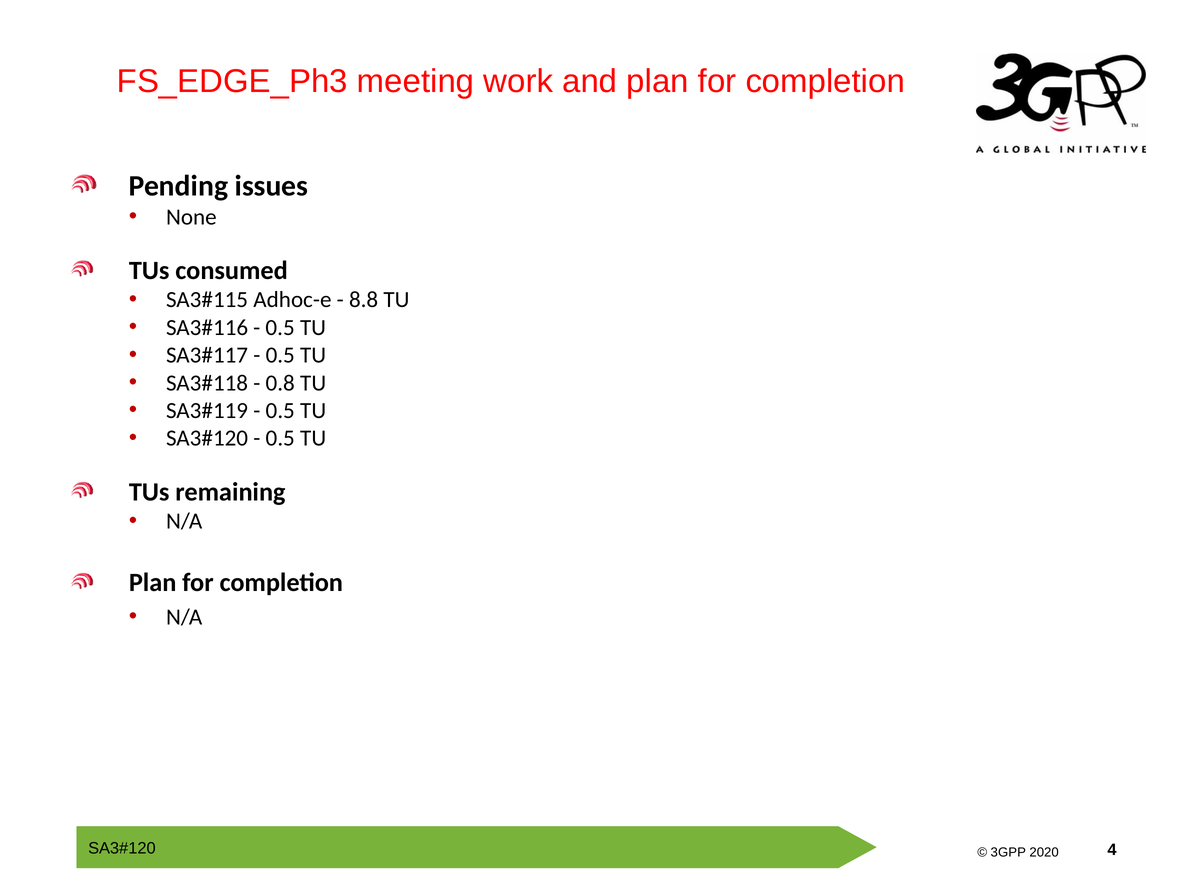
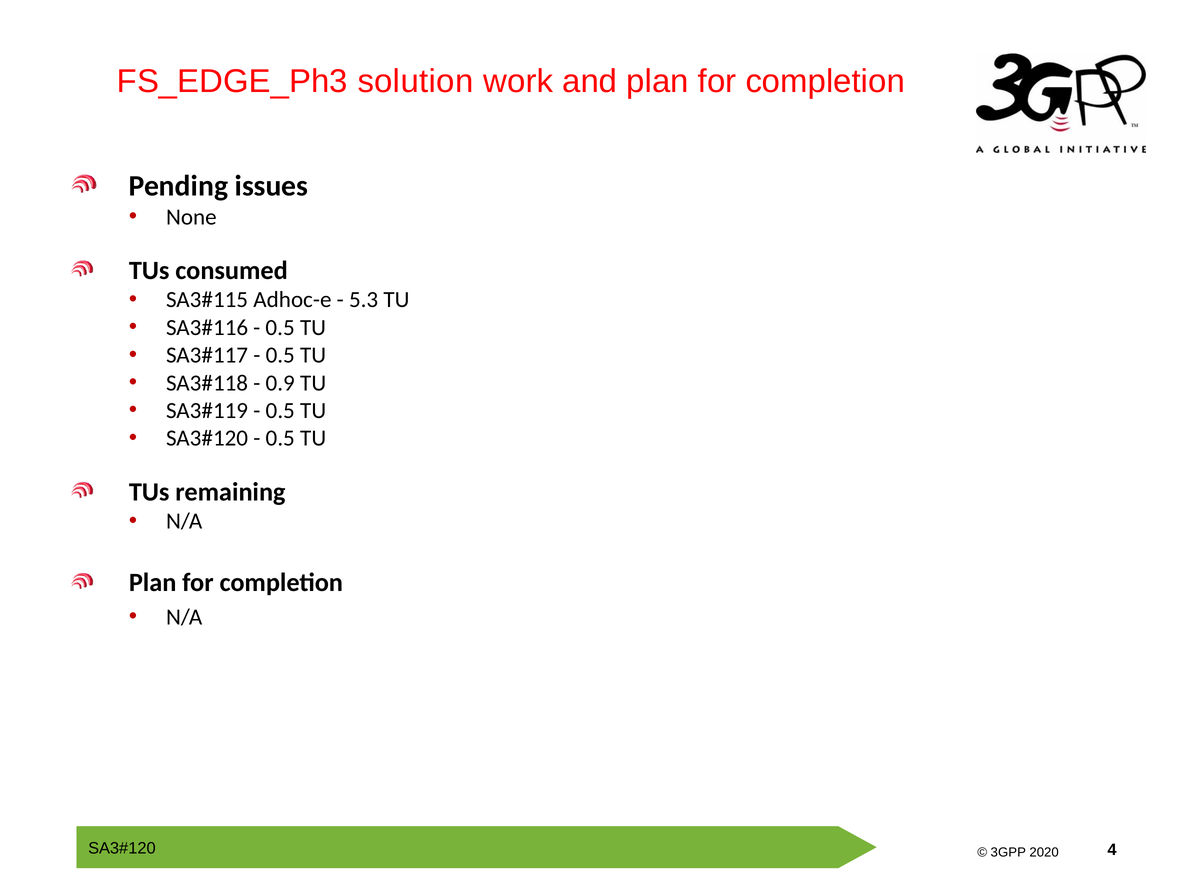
meeting: meeting -> solution
8.8: 8.8 -> 5.3
0.8: 0.8 -> 0.9
